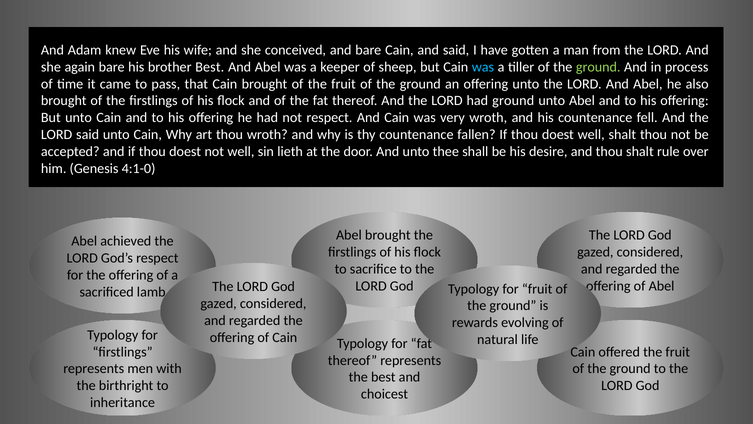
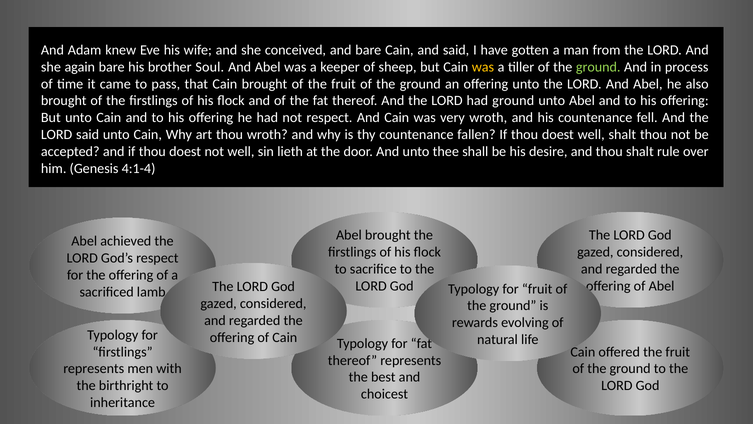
brother Best: Best -> Soul
was at (483, 67) colour: light blue -> yellow
4:1-0: 4:1-0 -> 4:1-4
